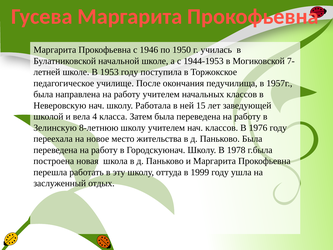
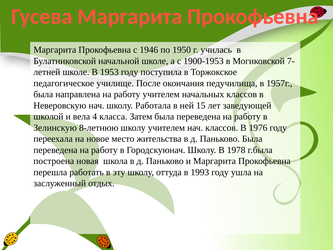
1944-1953: 1944-1953 -> 1900-1953
1999: 1999 -> 1993
